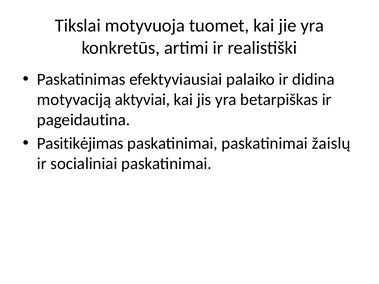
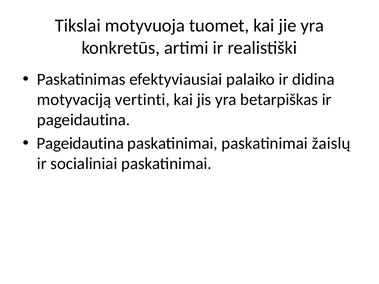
aktyviai: aktyviai -> vertinti
Pasitikėjimas at (80, 144): Pasitikėjimas -> Pageidautina
